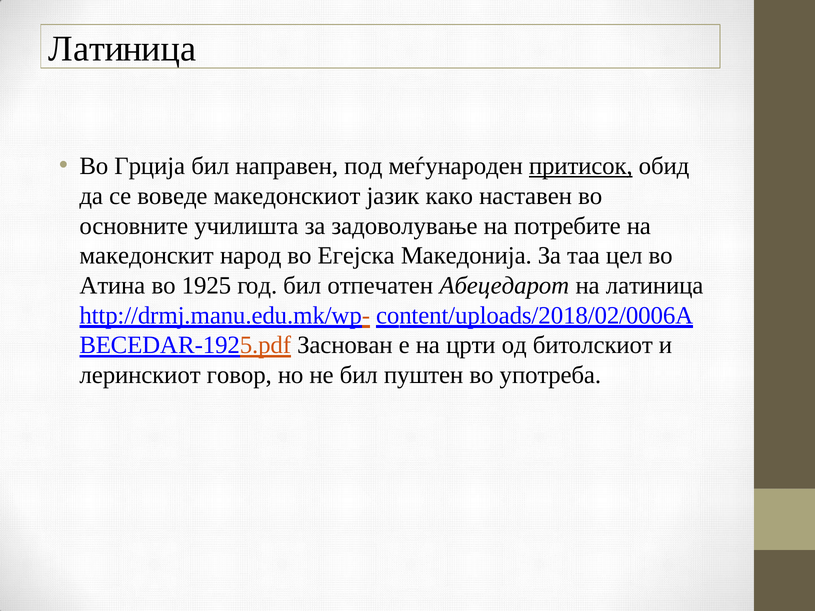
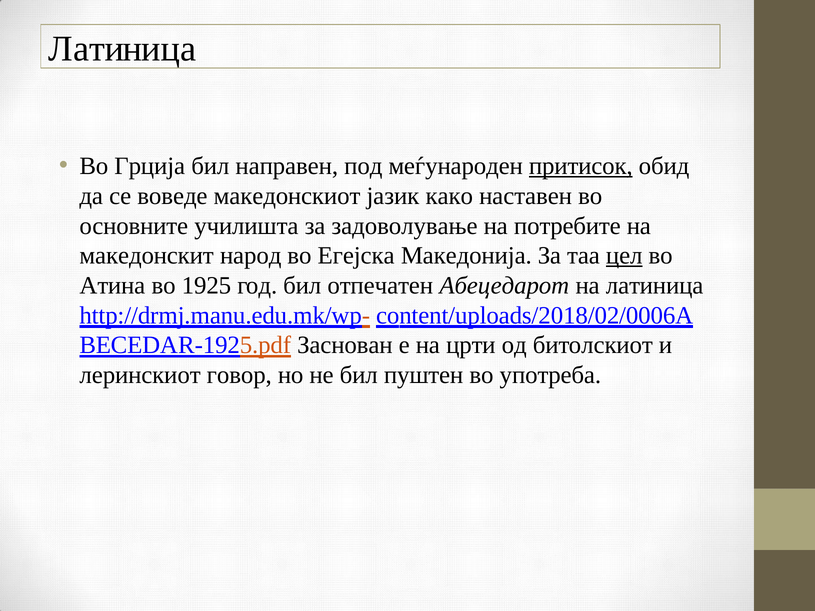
цел underline: none -> present
